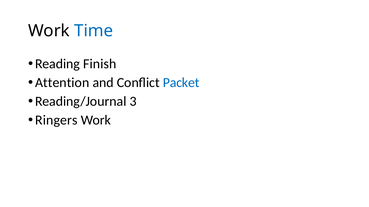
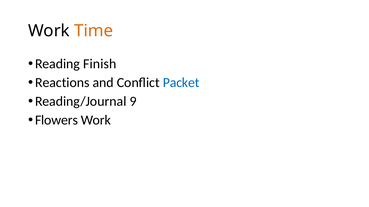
Time colour: blue -> orange
Attention: Attention -> Reactions
3: 3 -> 9
Ringers: Ringers -> Flowers
